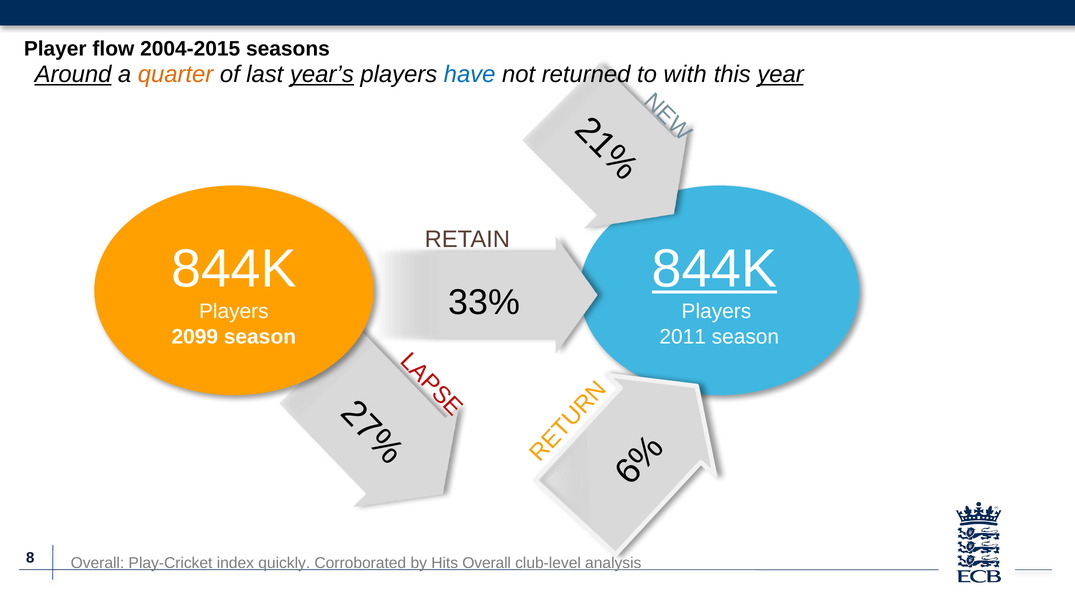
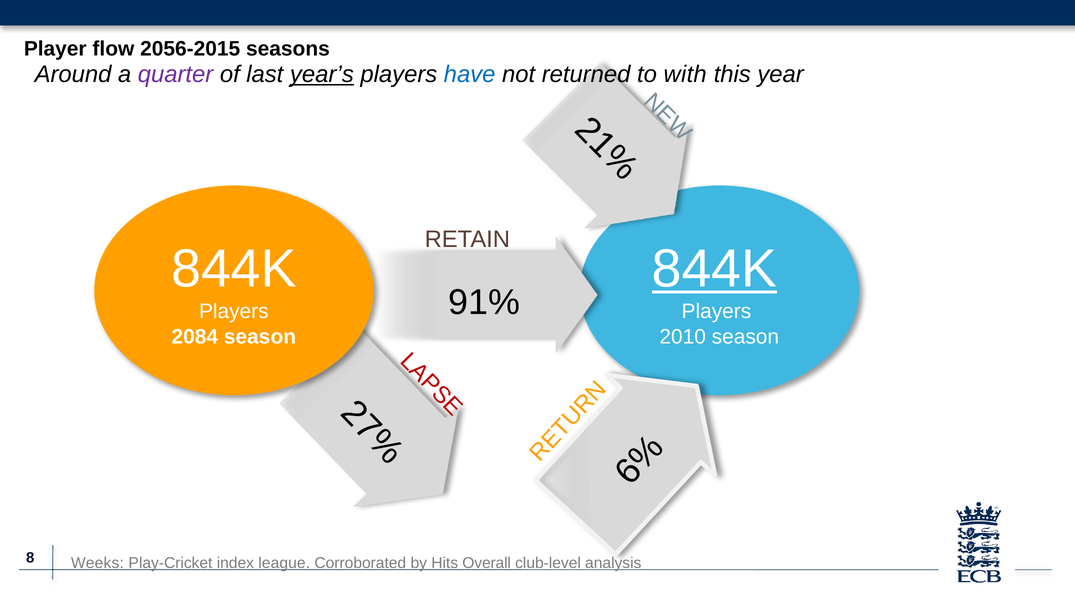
2004-2015: 2004-2015 -> 2056-2015
Around underline: present -> none
quarter colour: orange -> purple
year underline: present -> none
33%: 33% -> 91%
2099: 2099 -> 2084
2011: 2011 -> 2010
Overall at (97, 563): Overall -> Weeks
quickly: quickly -> league
